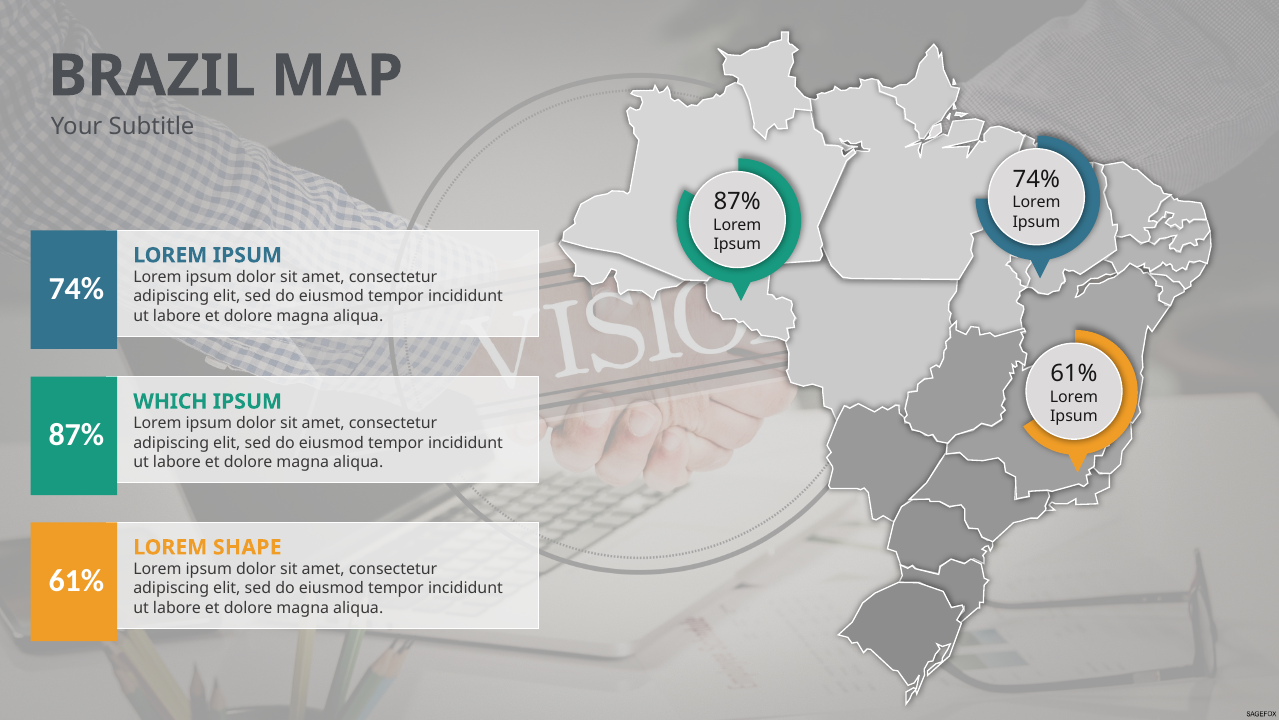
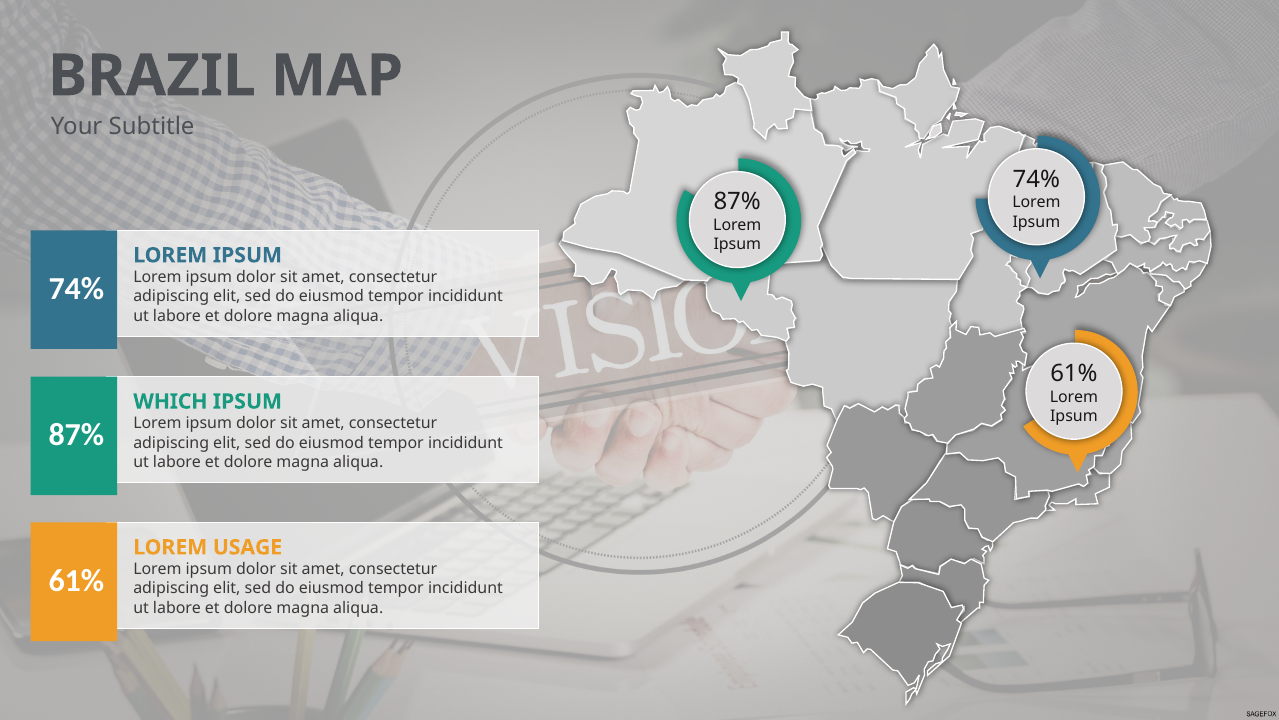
SHAPE: SHAPE -> USAGE
